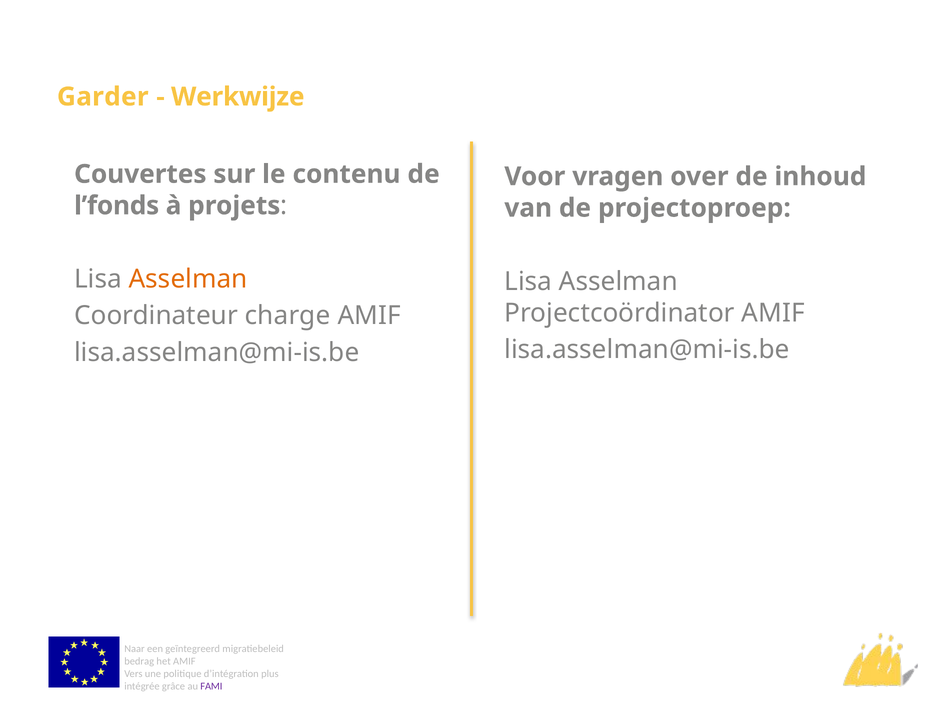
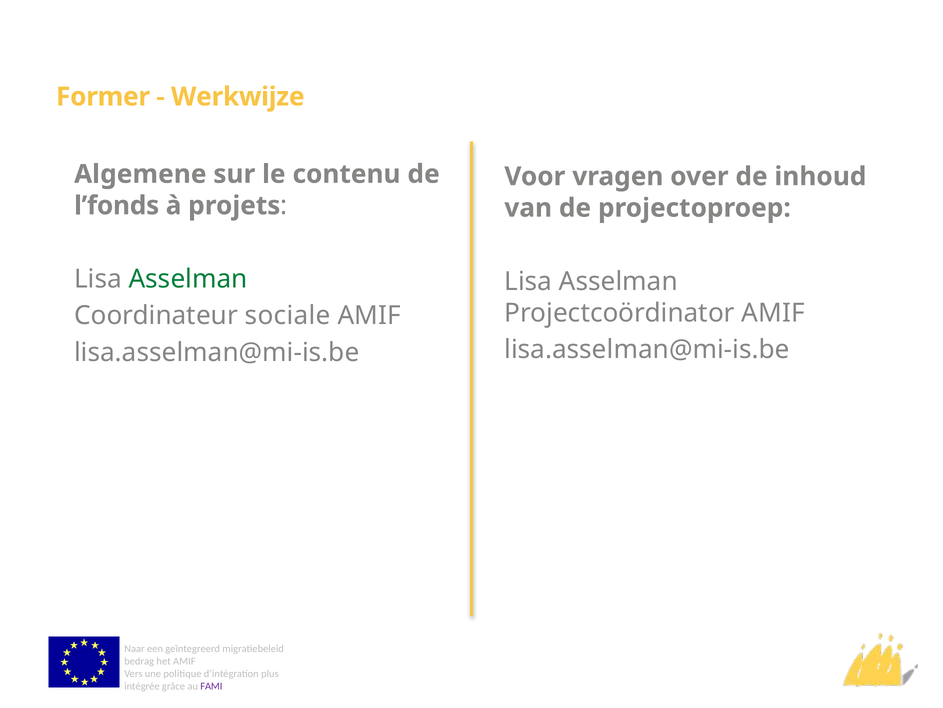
Garder: Garder -> Former
Couvertes: Couvertes -> Algemene
Asselman at (188, 279) colour: orange -> green
charge: charge -> sociale
